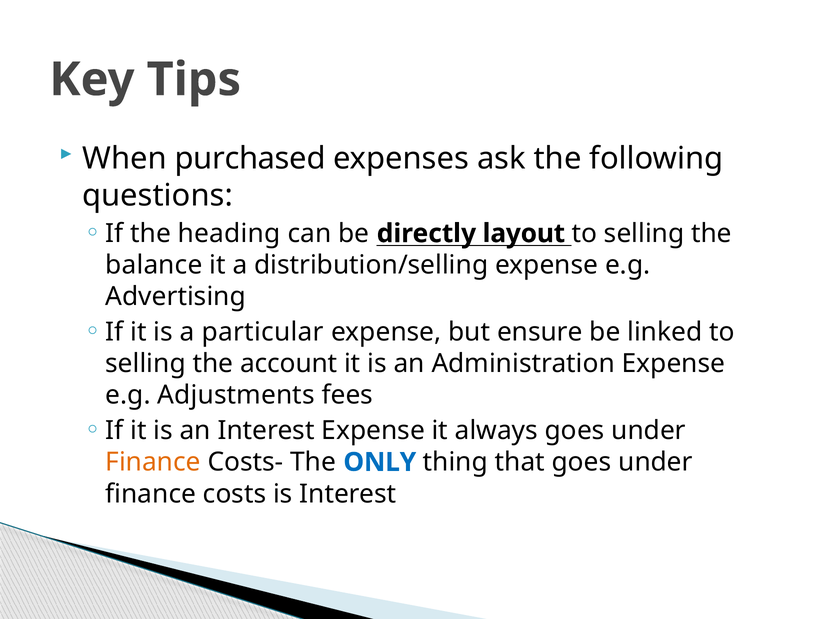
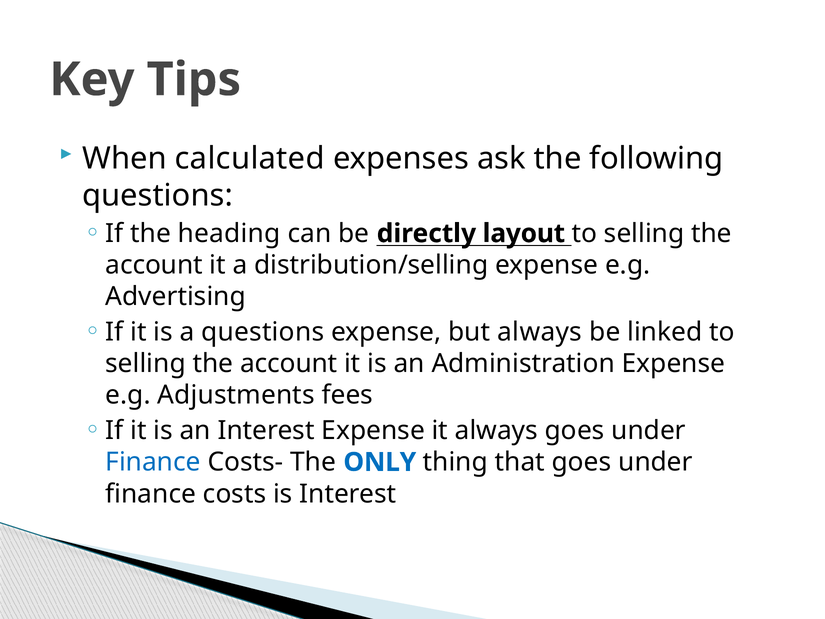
purchased: purchased -> calculated
balance at (154, 265): balance -> account
a particular: particular -> questions
but ensure: ensure -> always
Finance at (153, 462) colour: orange -> blue
